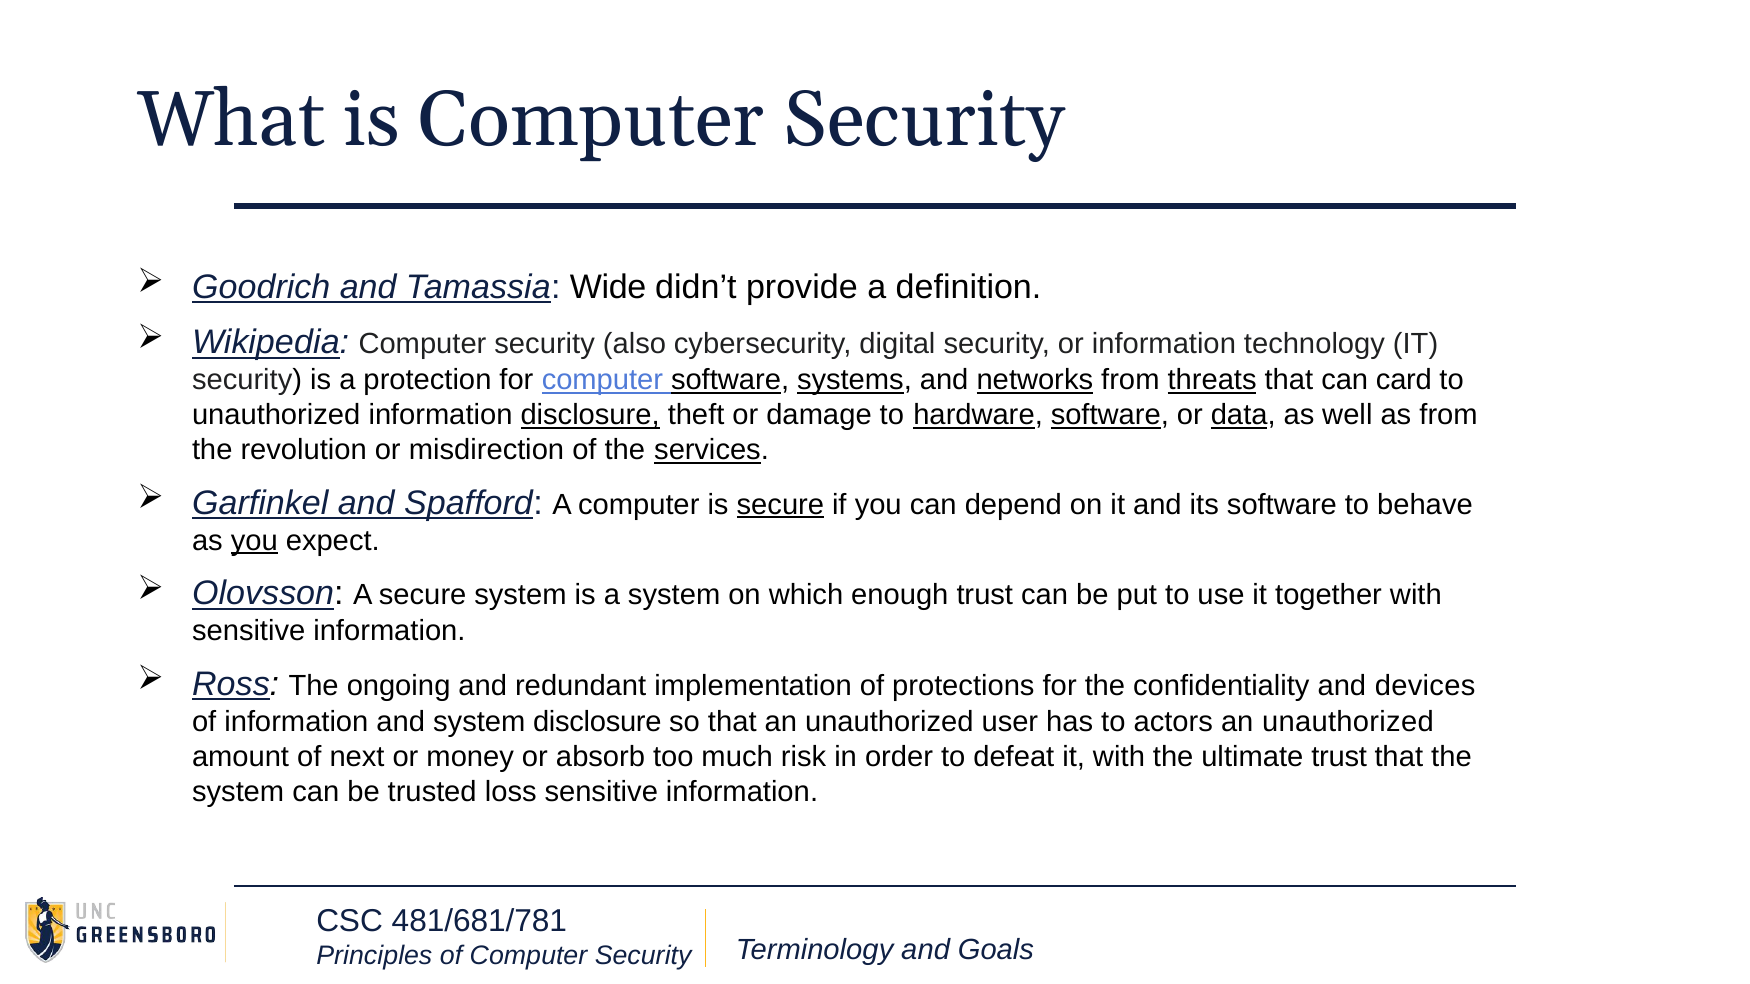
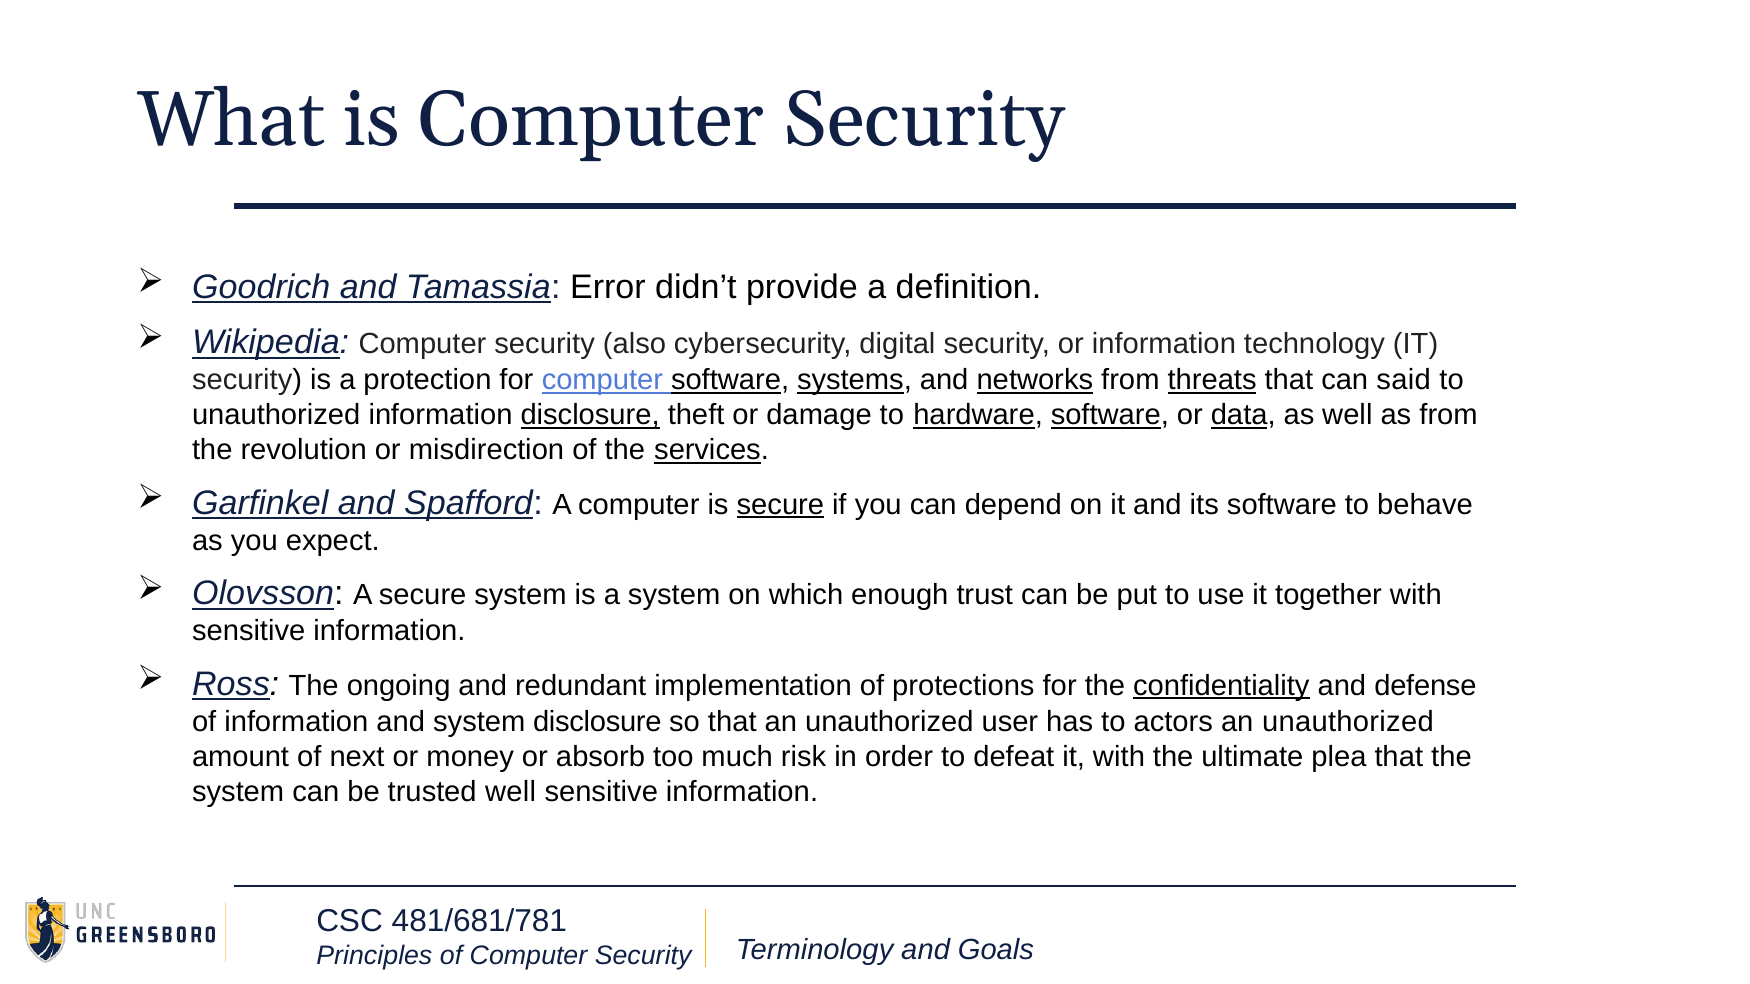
Wide: Wide -> Error
card: card -> said
you at (254, 541) underline: present -> none
confidentiality underline: none -> present
devices: devices -> defense
ultimate trust: trust -> plea
trusted loss: loss -> well
